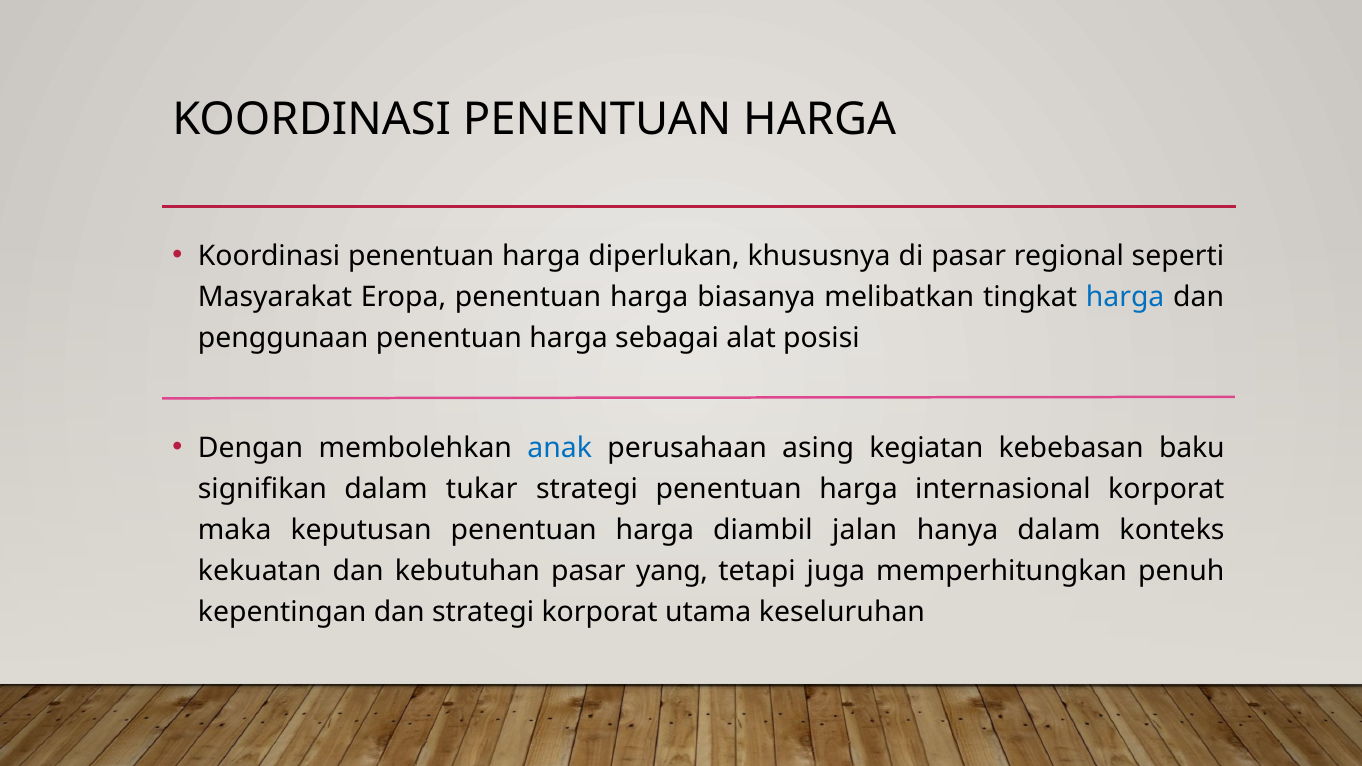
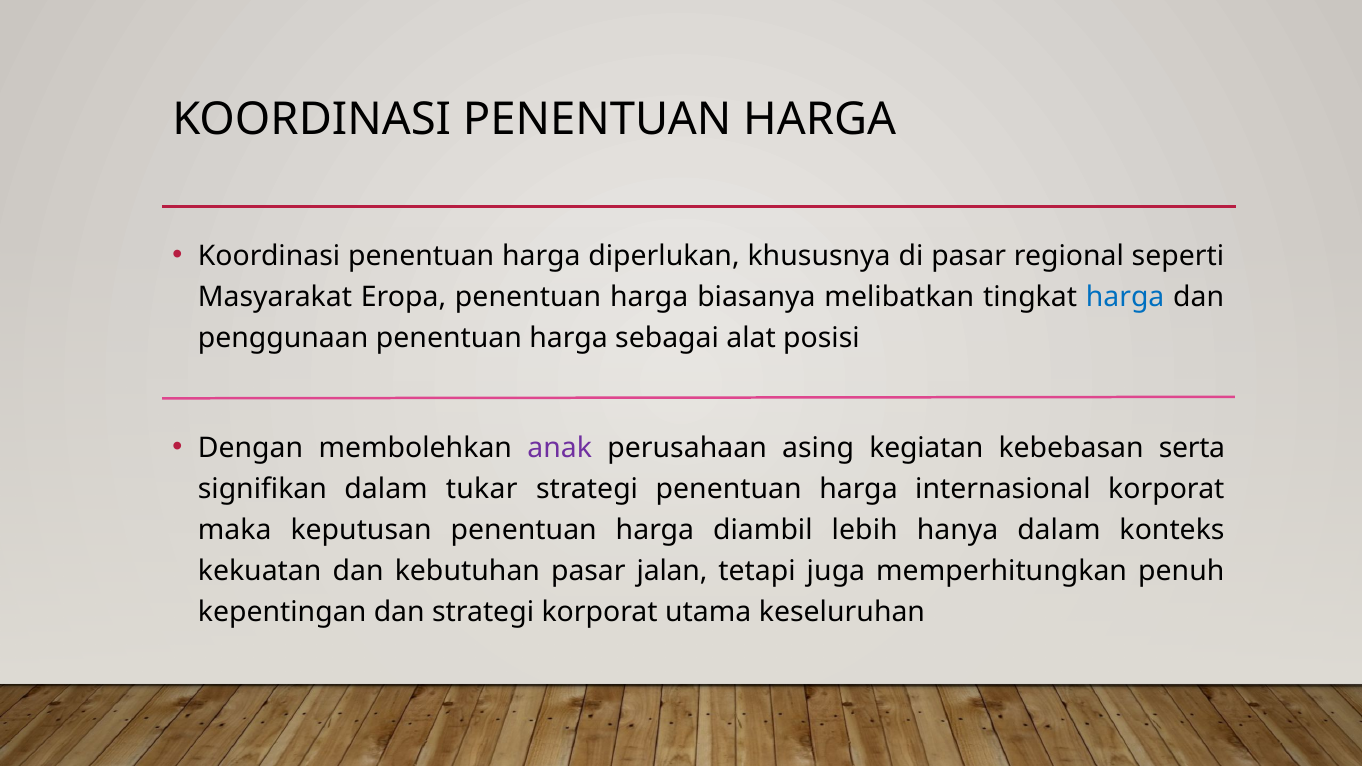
anak colour: blue -> purple
baku: baku -> serta
jalan: jalan -> lebih
yang: yang -> jalan
